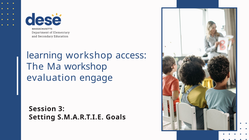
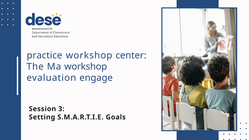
learning: learning -> practice
access: access -> center
